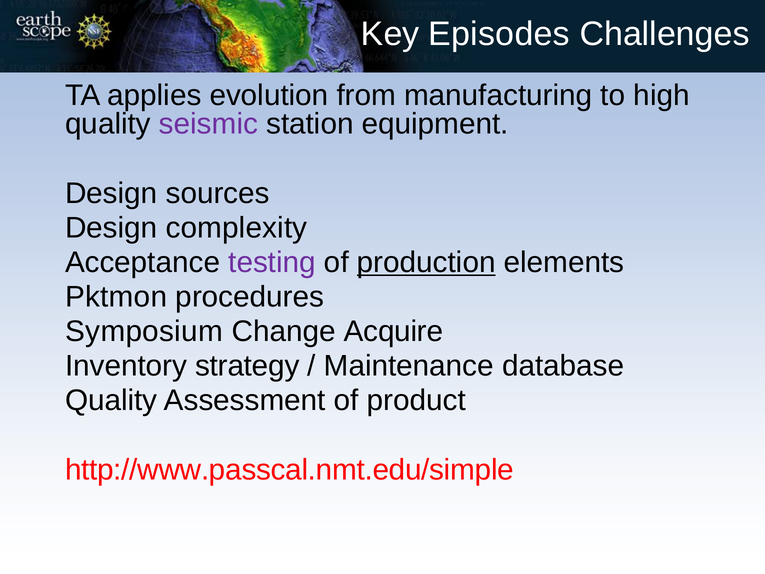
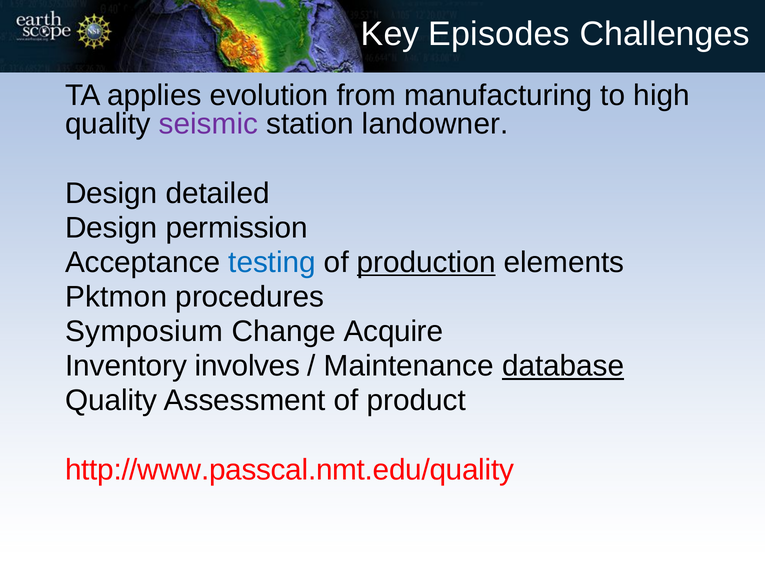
equipment: equipment -> landowner
sources: sources -> detailed
complexity: complexity -> permission
testing colour: purple -> blue
strategy: strategy -> involves
database underline: none -> present
http://www.passcal.nmt.edu/simple: http://www.passcal.nmt.edu/simple -> http://www.passcal.nmt.edu/quality
